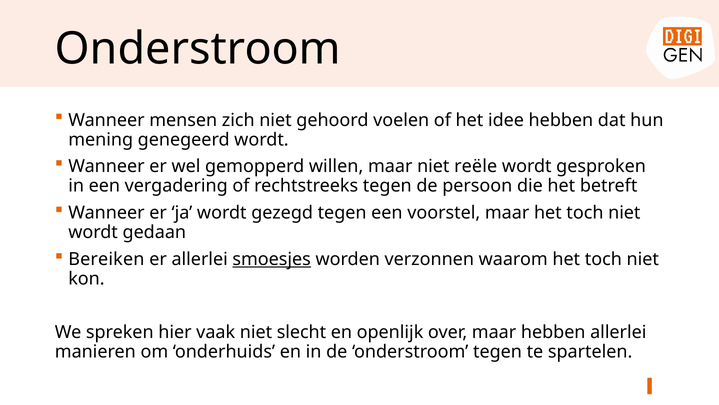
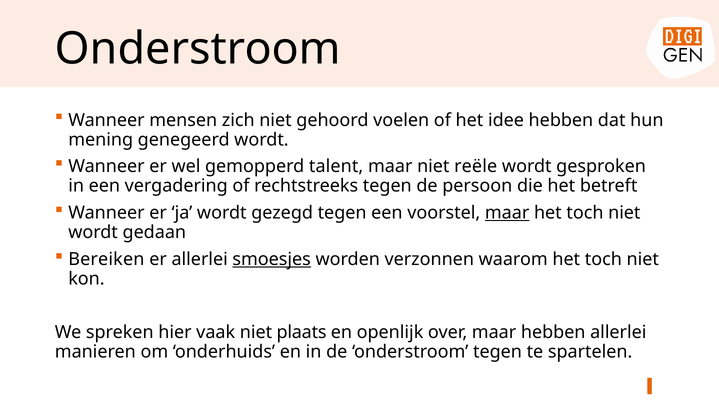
willen: willen -> talent
maar at (507, 213) underline: none -> present
slecht: slecht -> plaats
